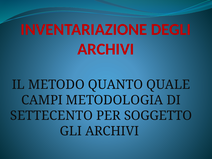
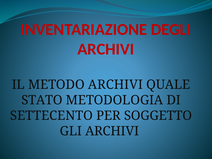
METODO QUANTO: QUANTO -> ARCHIVI
CAMPI: CAMPI -> STATO
